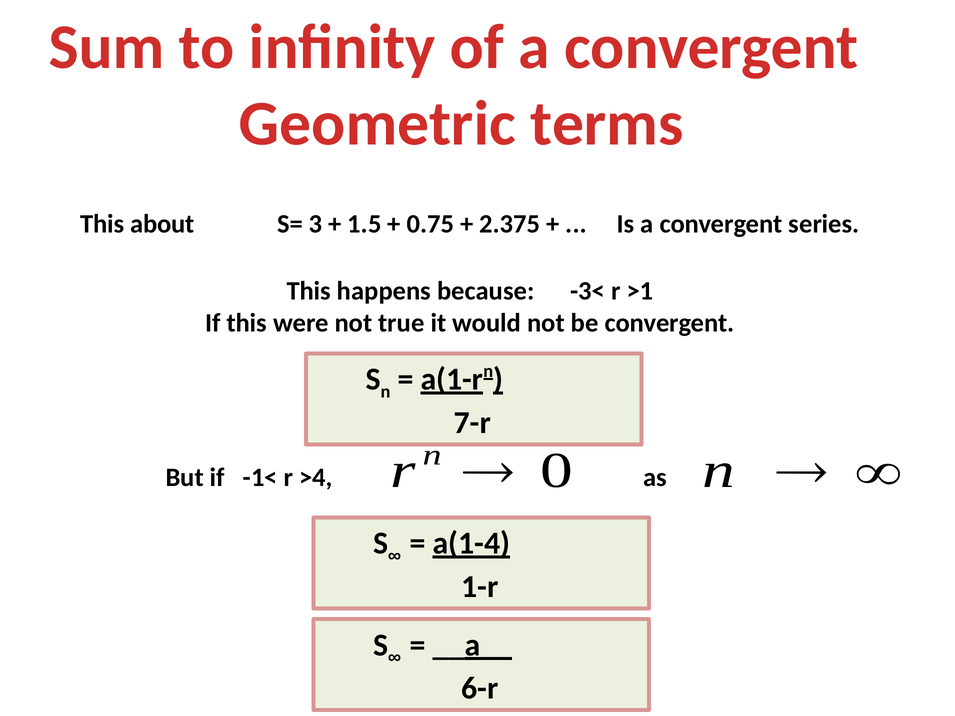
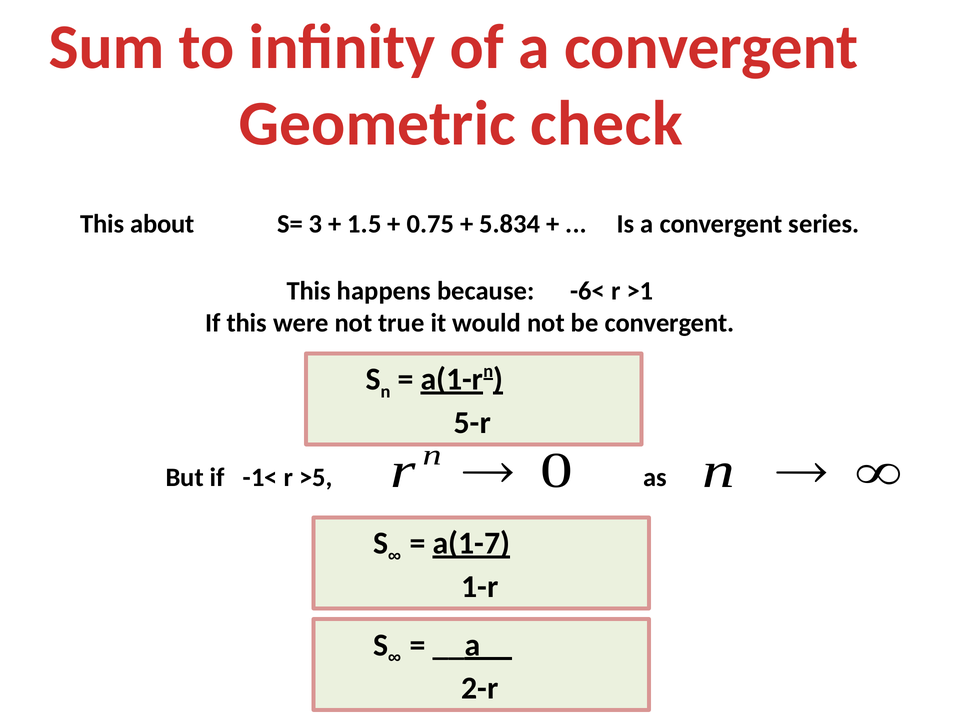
terms: terms -> check
2.375: 2.375 -> 5.834
-3<: -3< -> -6<
7-r: 7-r -> 5-r
>4: >4 -> >5
a(1-4: a(1-4 -> a(1-7
6-r: 6-r -> 2-r
